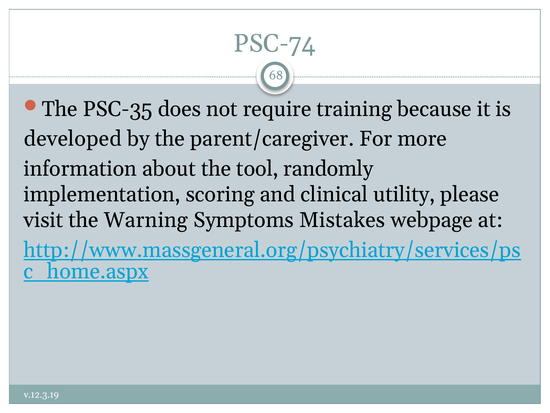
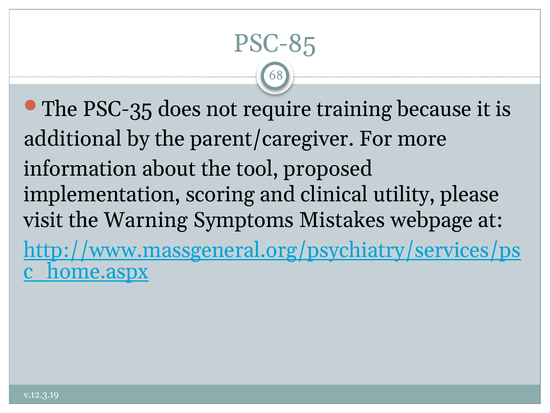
PSC-74: PSC-74 -> PSC-85
developed: developed -> additional
randomly: randomly -> proposed
